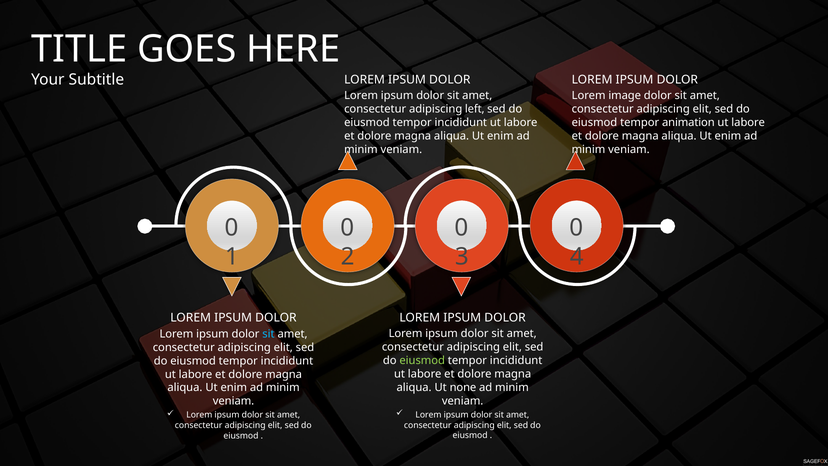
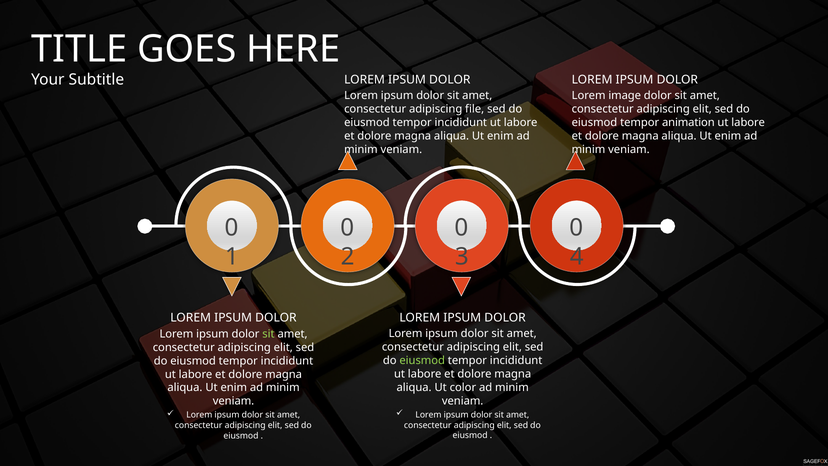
left: left -> file
sit at (268, 334) colour: light blue -> light green
none: none -> color
